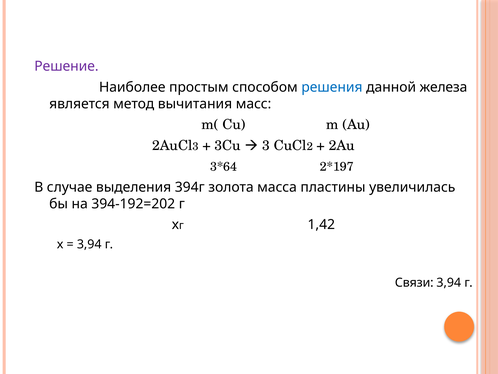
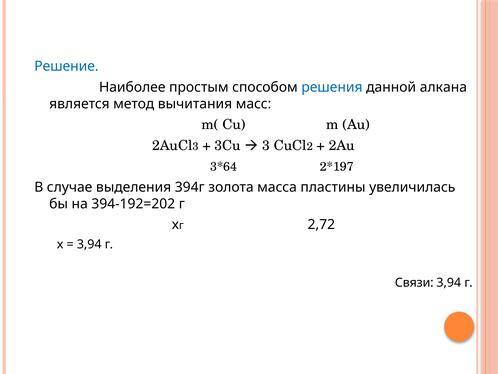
Решение colour: purple -> blue
железа: железа -> алкана
1,42: 1,42 -> 2,72
